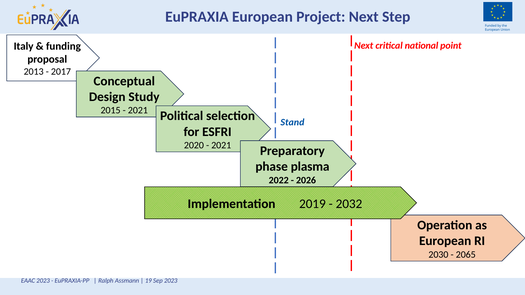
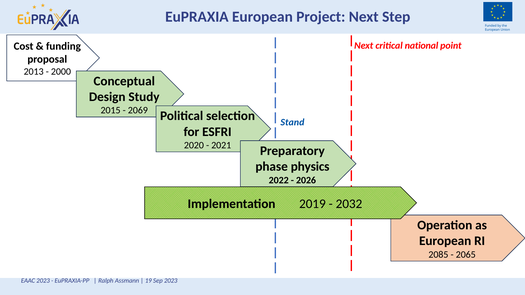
Italy: Italy -> Cost
2017: 2017 -> 2000
2021 at (138, 110): 2021 -> 2069
plasma: plasma -> physics
2030: 2030 -> 2085
